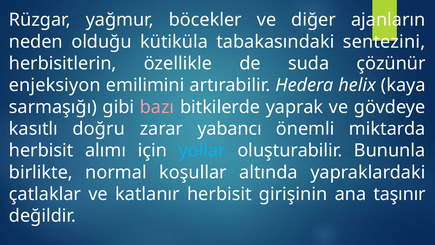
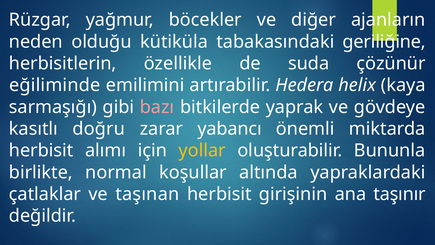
sentezini: sentezini -> geriliğine
enjeksiyon: enjeksiyon -> eğiliminde
yollar colour: light blue -> yellow
katlanır: katlanır -> taşınan
